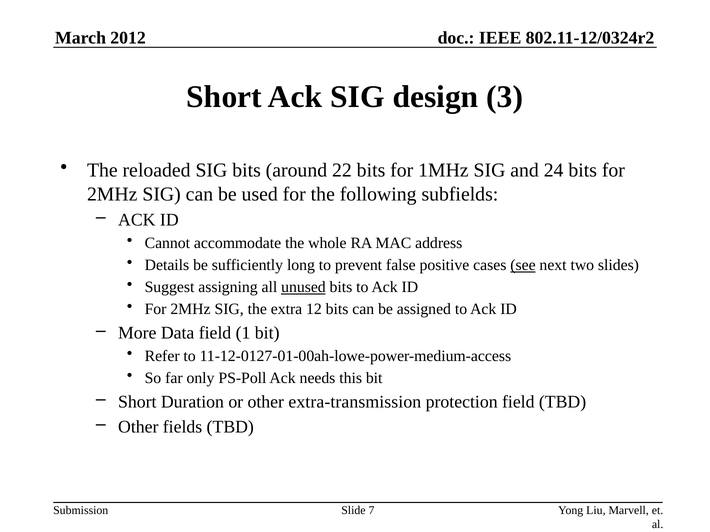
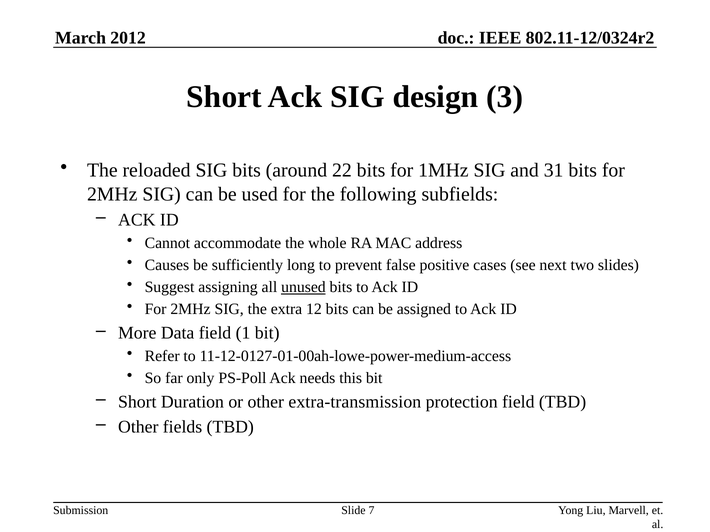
24: 24 -> 31
Details: Details -> Causes
see underline: present -> none
